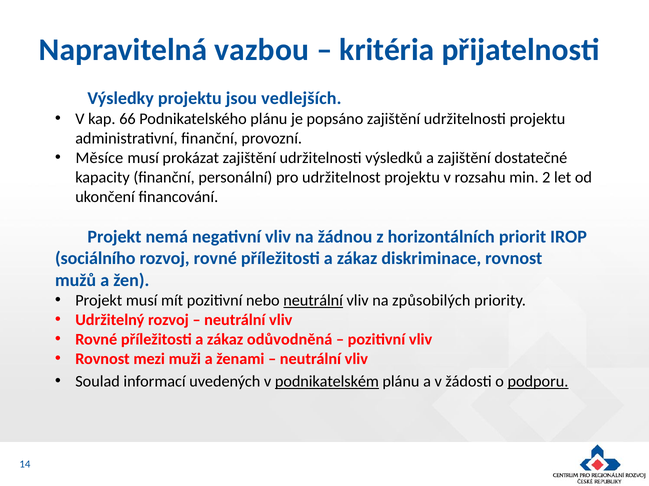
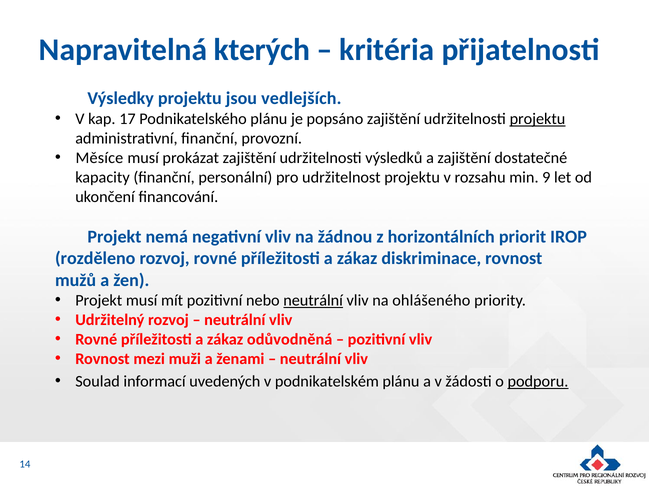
vazbou: vazbou -> kterých
66: 66 -> 17
projektu at (537, 119) underline: none -> present
2: 2 -> 9
sociálního: sociálního -> rozděleno
způsobilých: způsobilých -> ohlášeného
podnikatelském underline: present -> none
